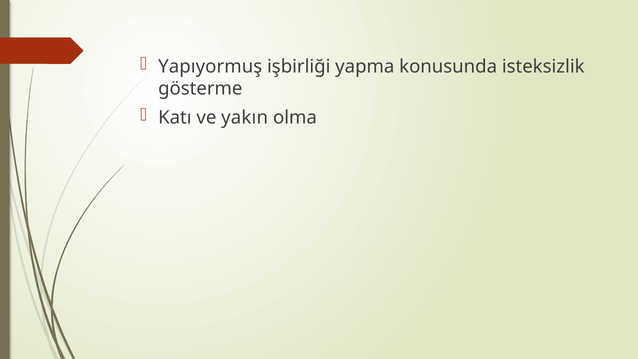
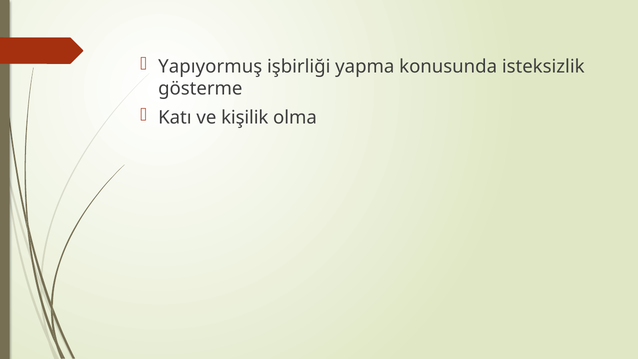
yakın: yakın -> kişilik
